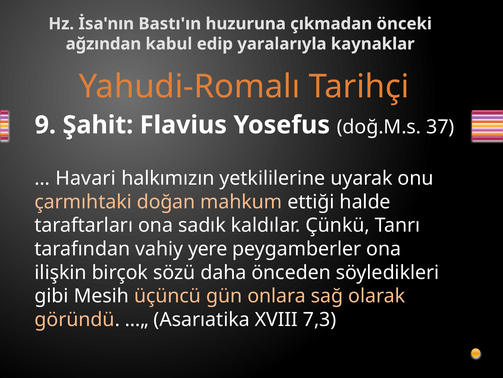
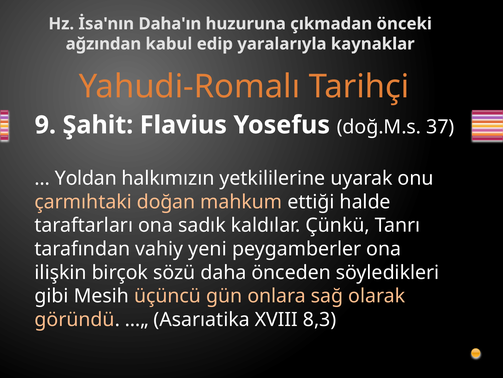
Bastı'ın: Bastı'ın -> Daha'ın
Havari: Havari -> Yoldan
yere: yere -> yeni
7,3: 7,3 -> 8,3
